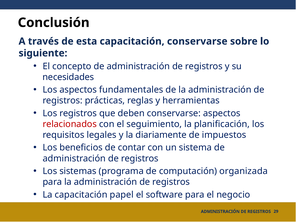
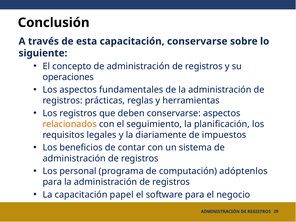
necesidades: necesidades -> operaciones
relacionados colour: red -> orange
sistemas: sistemas -> personal
organizada: organizada -> adóptenlos
